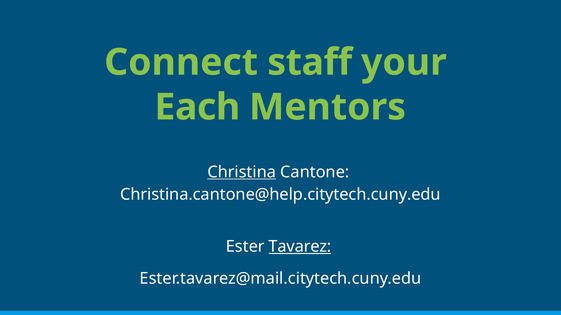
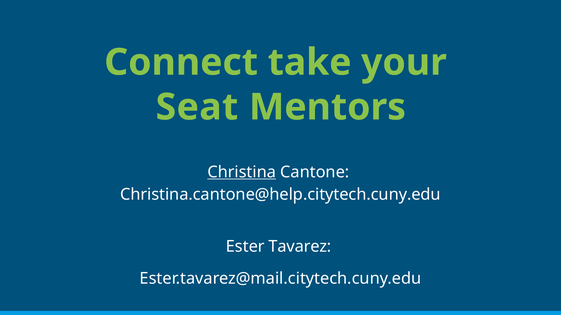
staff: staff -> take
Each: Each -> Seat
Tavarez underline: present -> none
